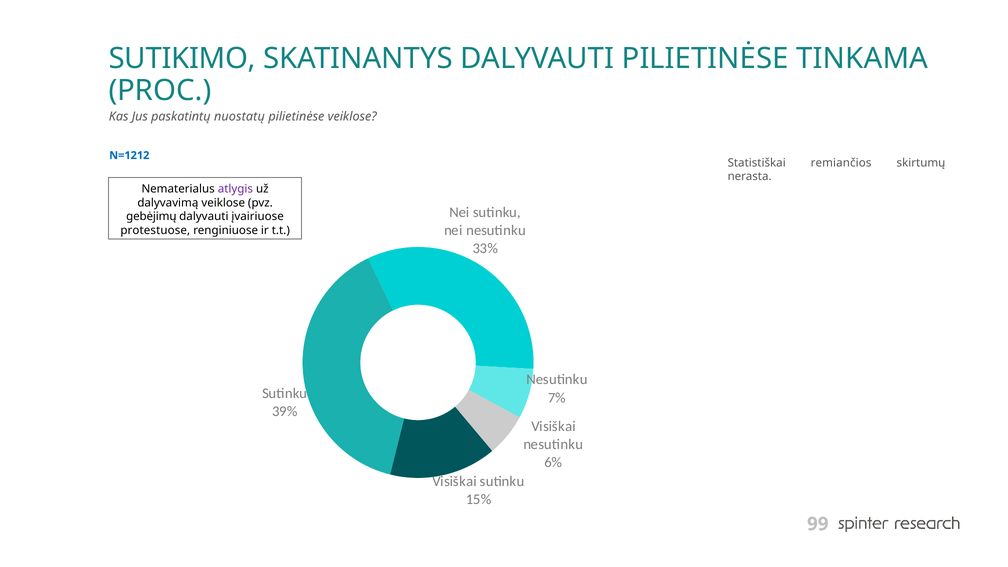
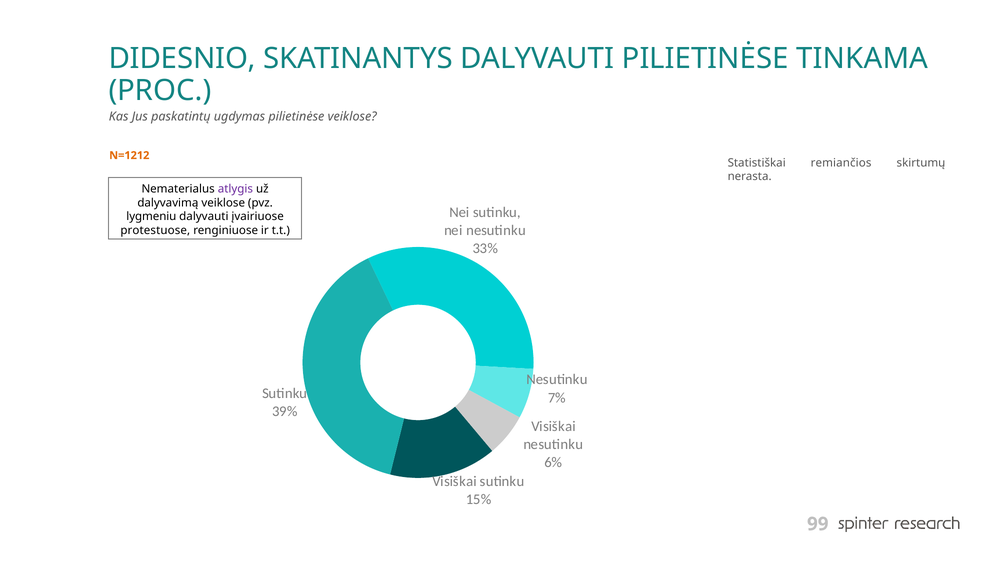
SUTIKIMO: SUTIKIMO -> DIDESNIO
nuostatų: nuostatų -> ugdymas
N=1212 colour: blue -> orange
gebėjimų: gebėjimų -> lygmeniu
